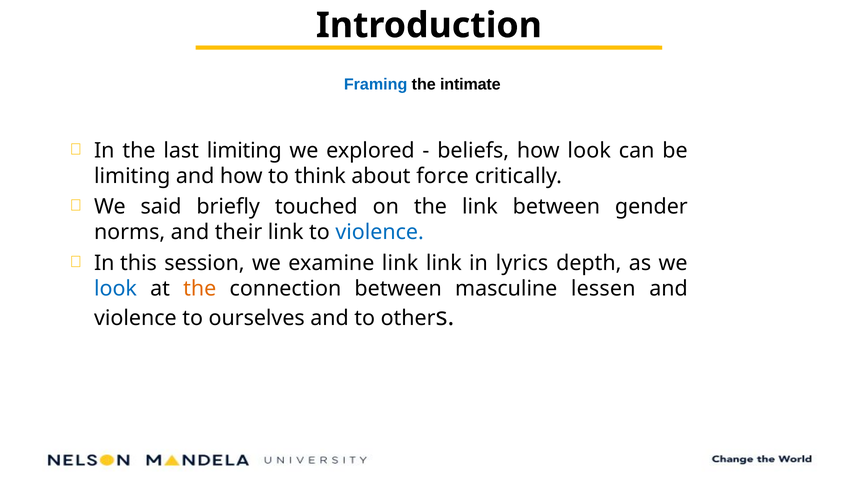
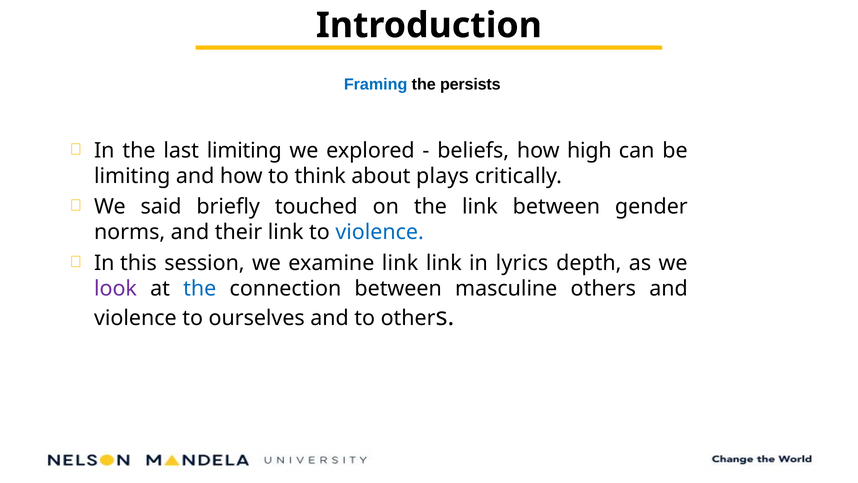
intimate: intimate -> persists
how look: look -> high
force: force -> plays
look at (115, 289) colour: blue -> purple
the at (200, 289) colour: orange -> blue
lessen: lessen -> others
